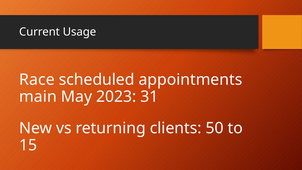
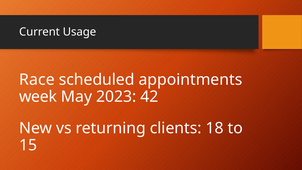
main: main -> week
31: 31 -> 42
50: 50 -> 18
